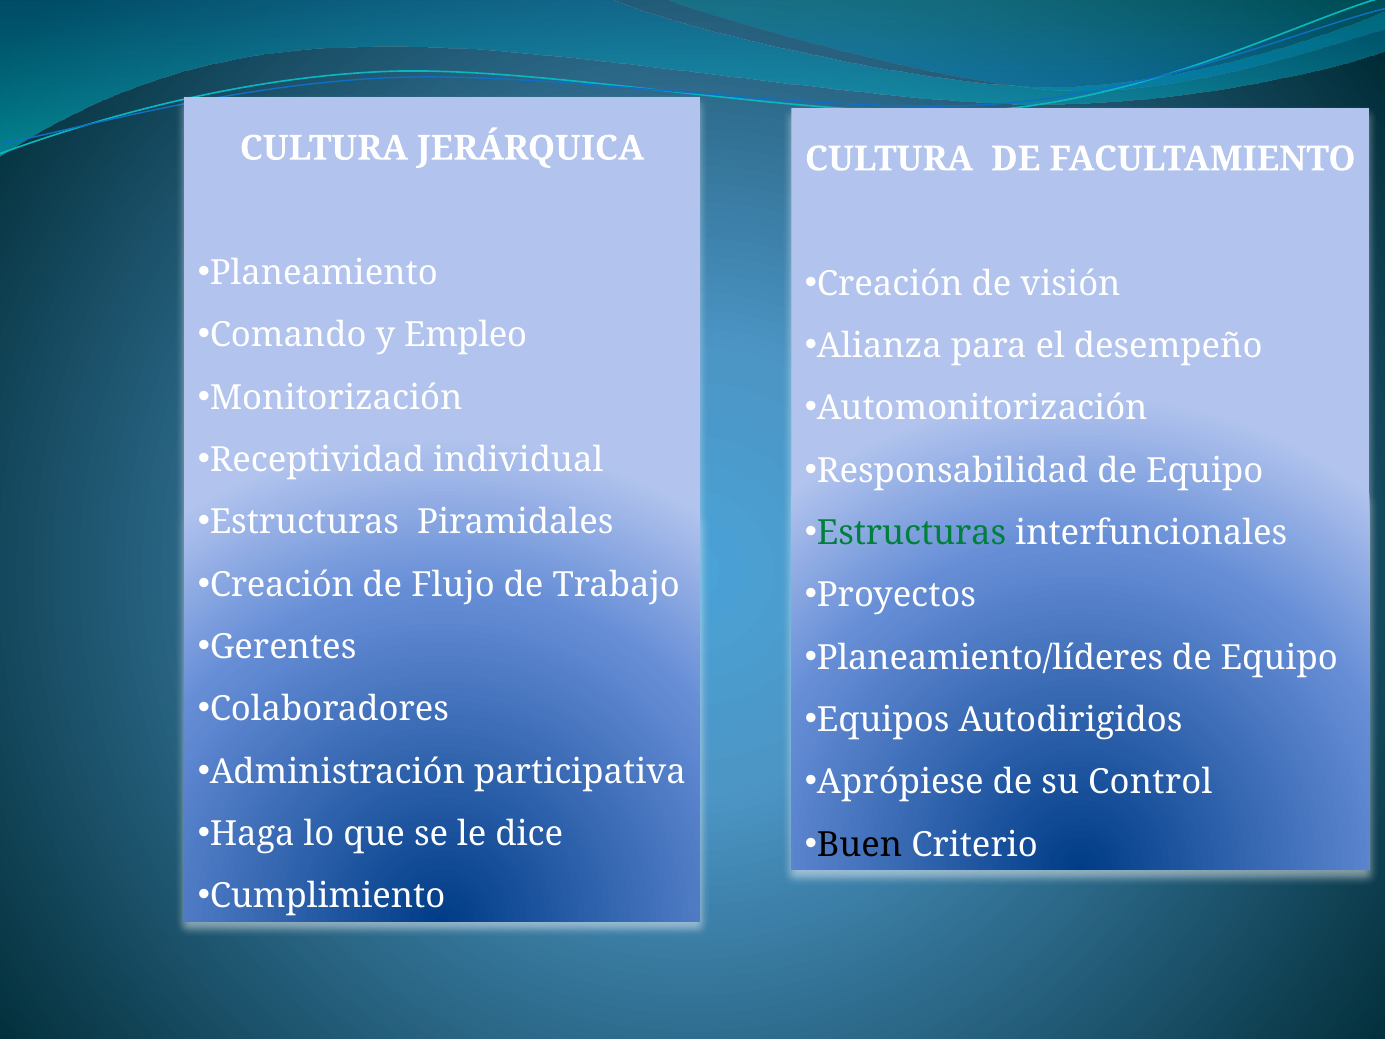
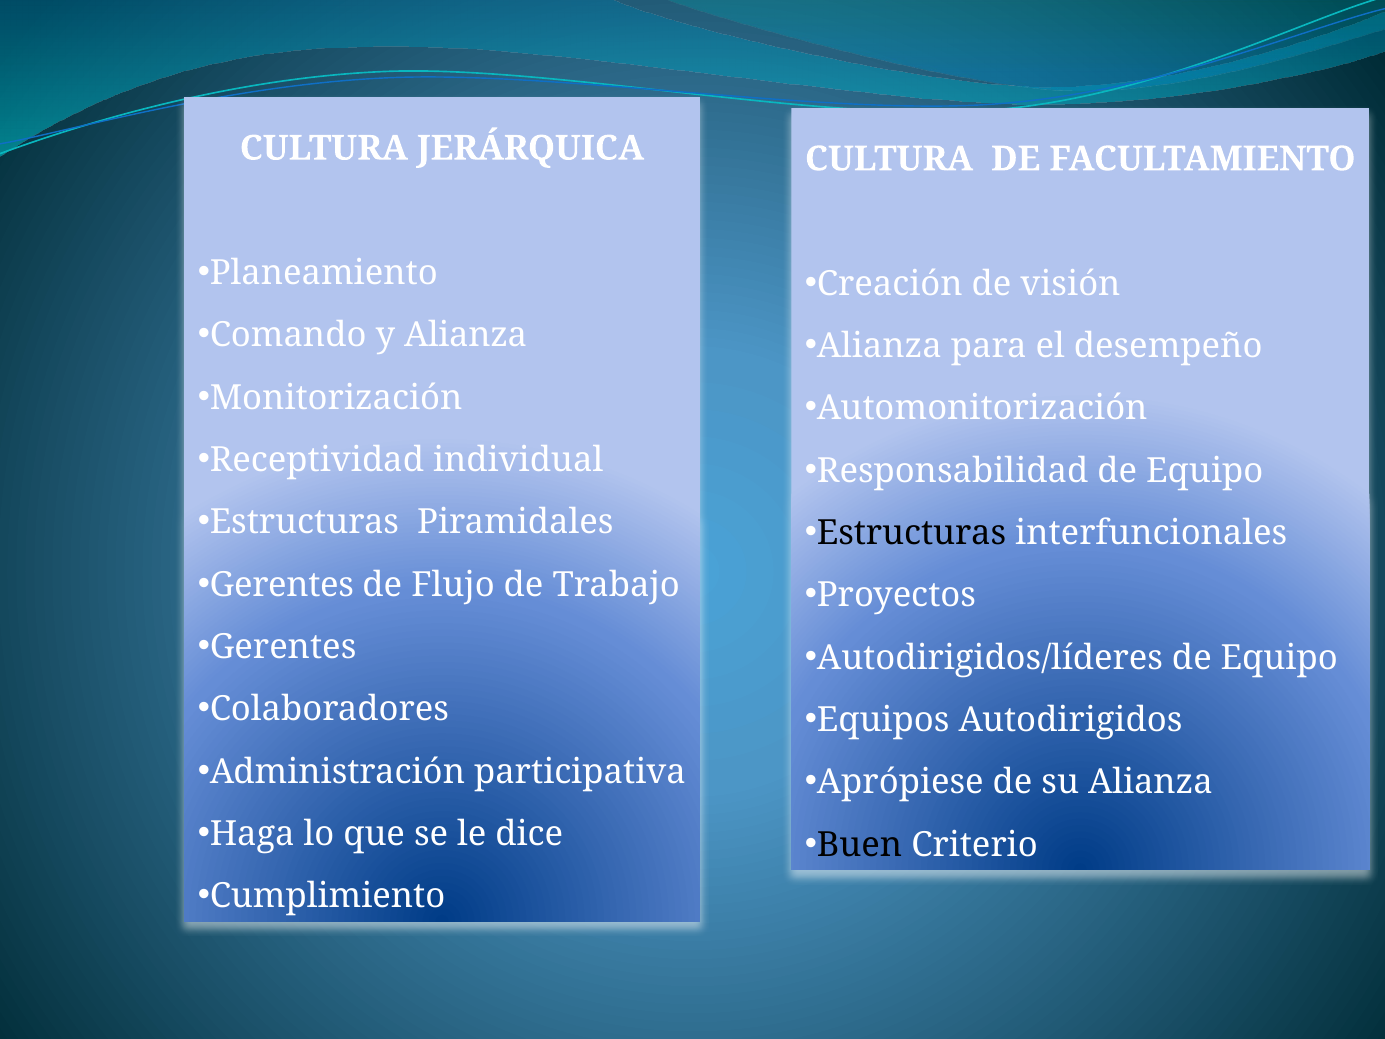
y Empleo: Empleo -> Alianza
Estructuras at (912, 533) colour: green -> black
Creación at (282, 584): Creación -> Gerentes
Planeamiento/líderes: Planeamiento/líderes -> Autodirigidos/líderes
su Control: Control -> Alianza
